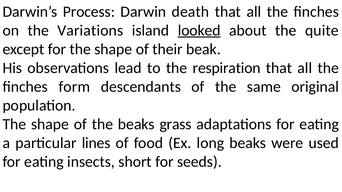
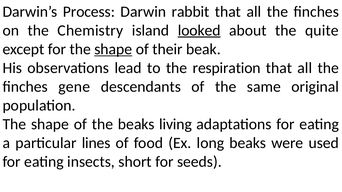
death: death -> rabbit
Variations: Variations -> Chemistry
shape at (113, 49) underline: none -> present
form: form -> gene
grass: grass -> living
